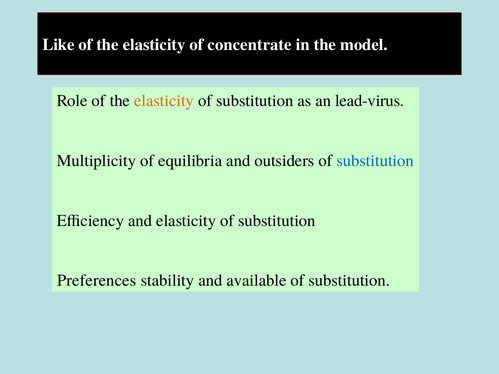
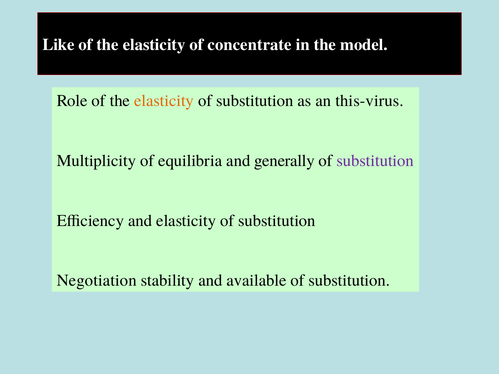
lead-virus: lead-virus -> this-virus
outsiders: outsiders -> generally
substitution at (375, 161) colour: blue -> purple
Preferences: Preferences -> Negotiation
